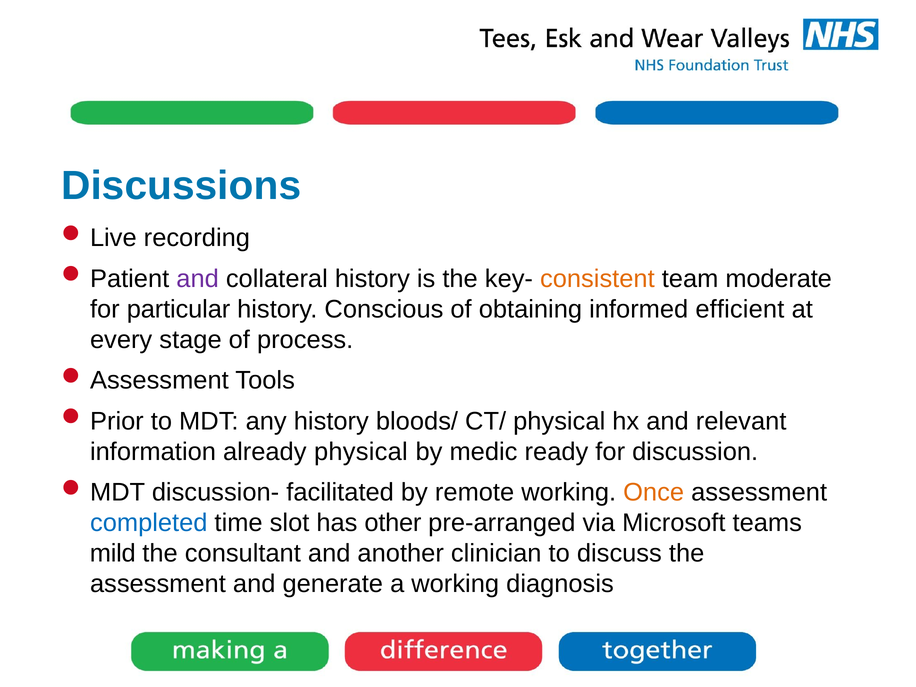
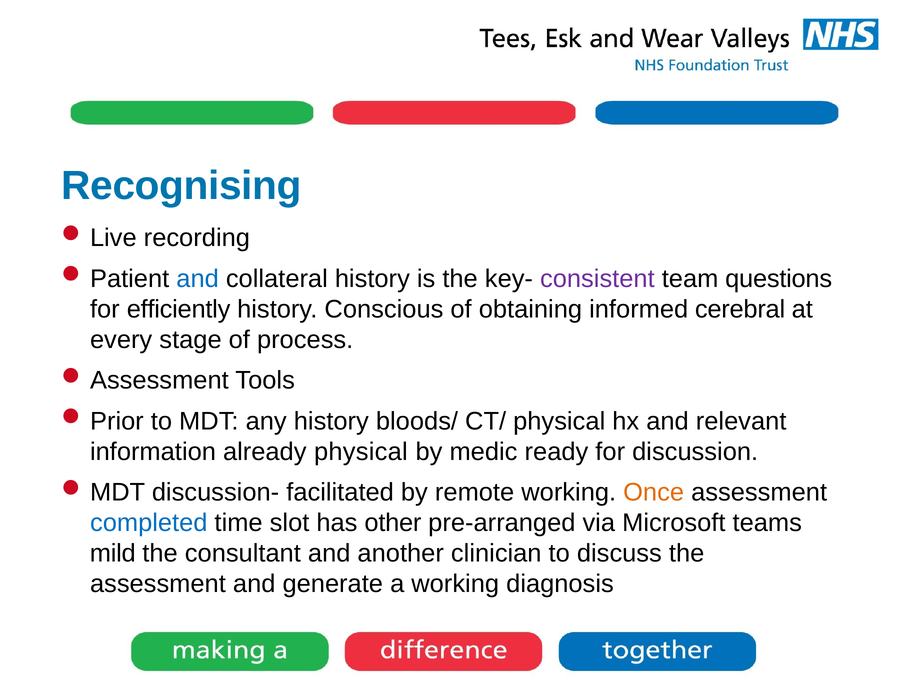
Discussions: Discussions -> Recognising
and at (198, 279) colour: purple -> blue
consistent colour: orange -> purple
moderate: moderate -> questions
particular: particular -> efficiently
efficient: efficient -> cerebral
